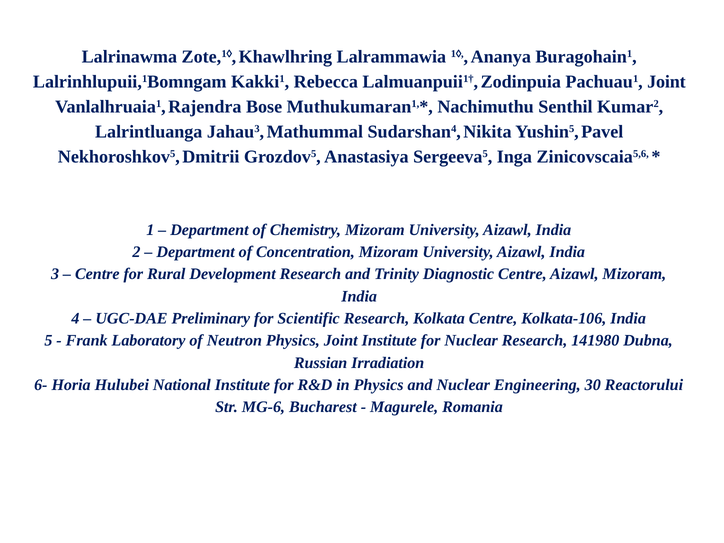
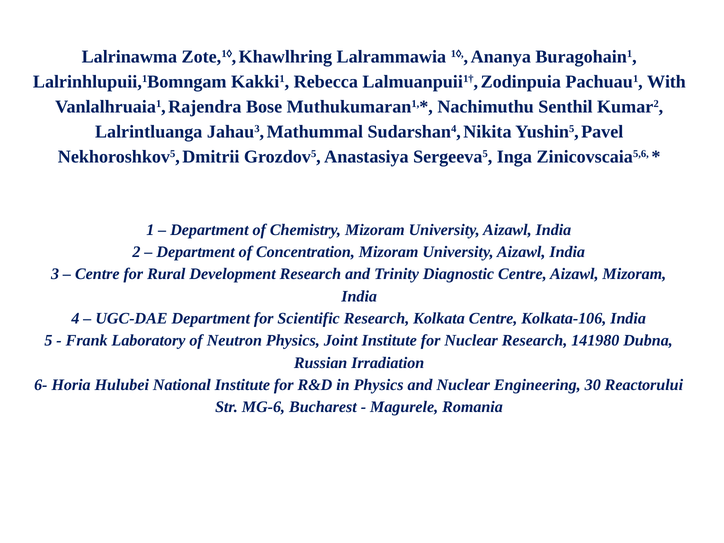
Pachuau1 Joint: Joint -> With
UGC-DAE Preliminary: Preliminary -> Department
